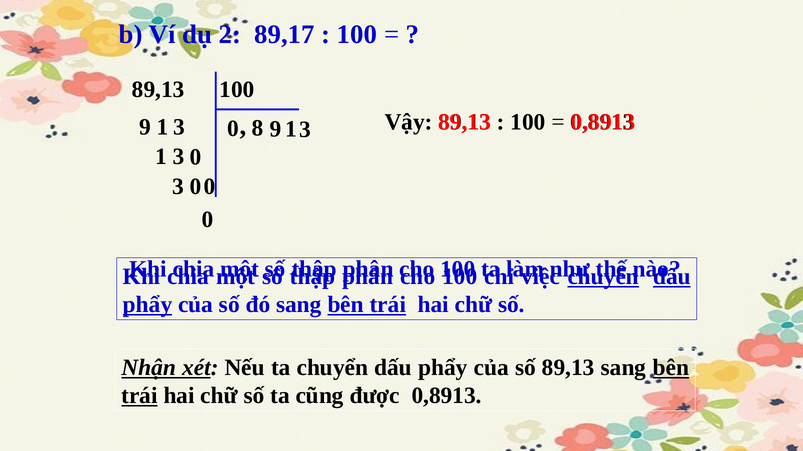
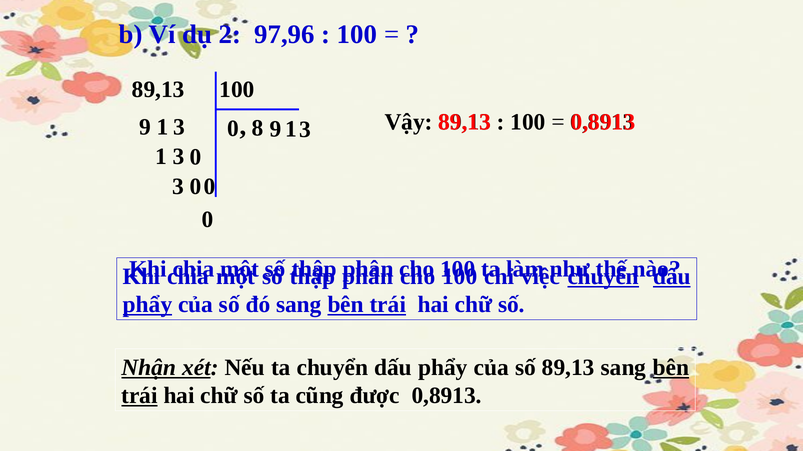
89,17: 89,17 -> 97,96
